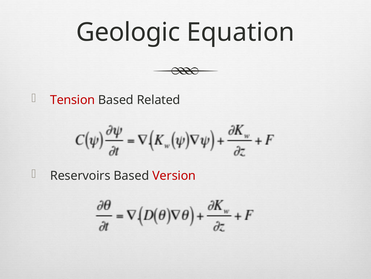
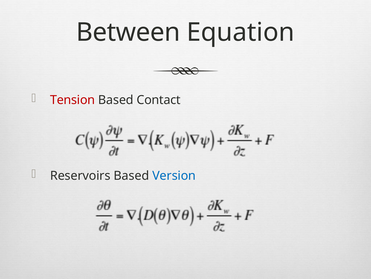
Geologic: Geologic -> Between
Related: Related -> Contact
Version colour: red -> blue
